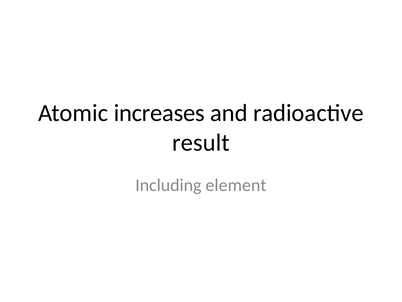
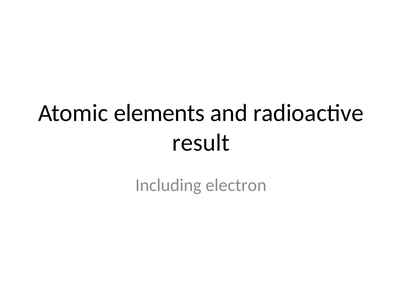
increases: increases -> elements
element: element -> electron
